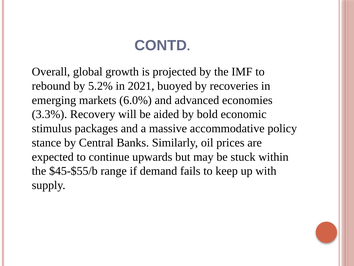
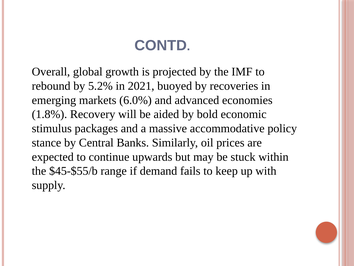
3.3%: 3.3% -> 1.8%
